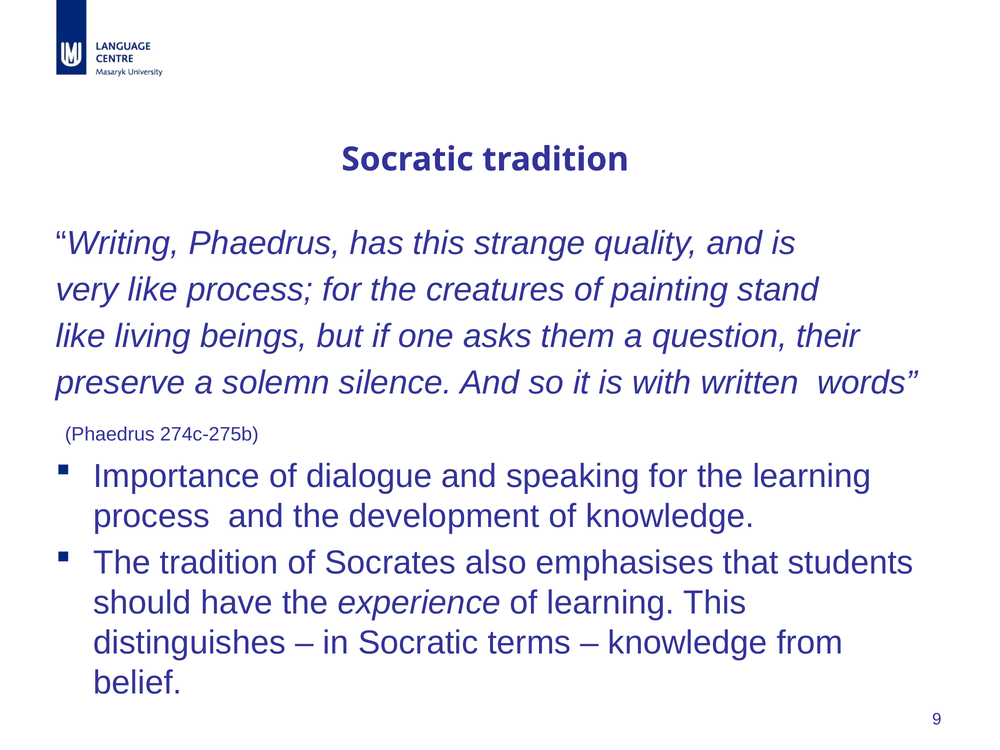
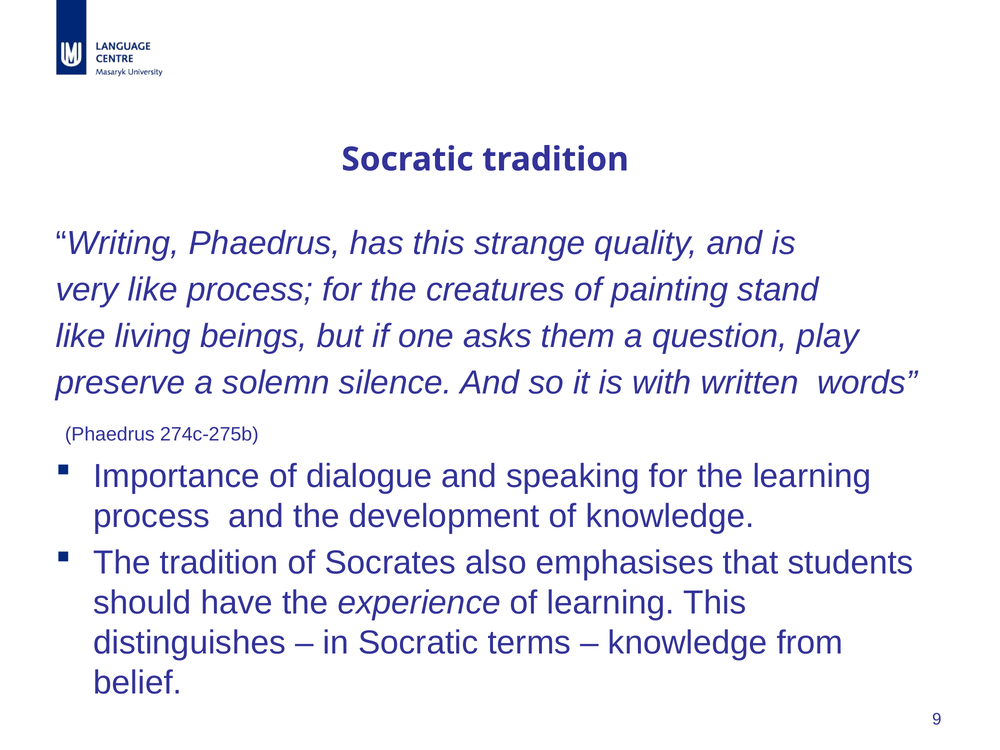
their: their -> play
